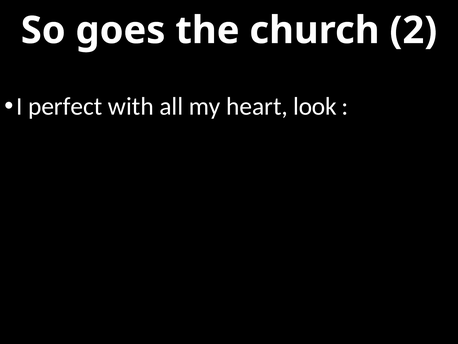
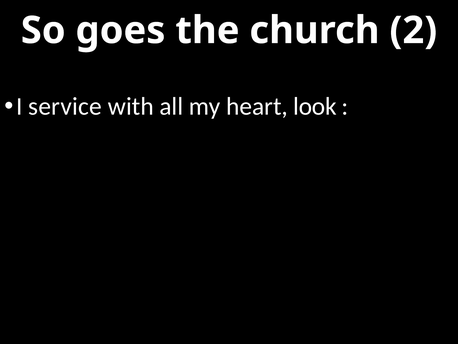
perfect: perfect -> service
